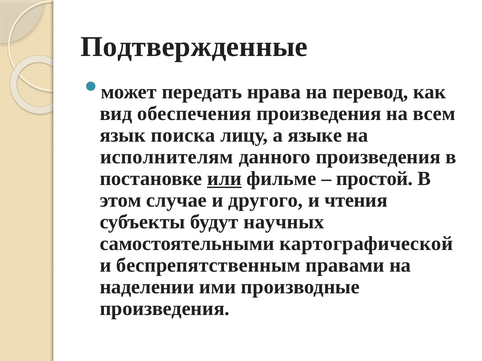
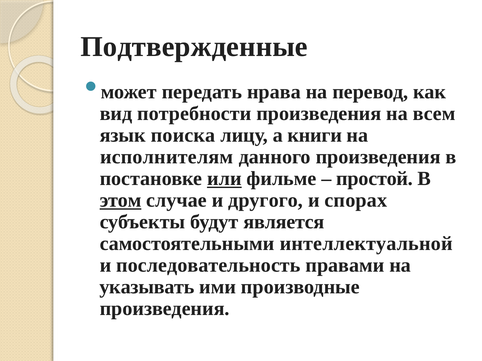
обеспечения: обеспечения -> потребности
языке: языке -> книги
этом underline: none -> present
чтения: чтения -> спорах
научных: научных -> является
картографической: картографической -> интеллектуальной
беспрепятственным: беспрепятственным -> последовательность
наделении: наделении -> указывать
